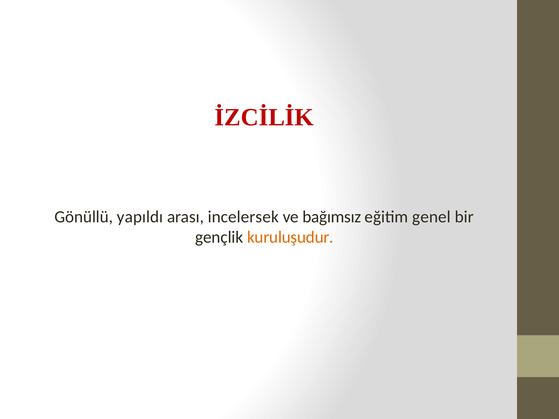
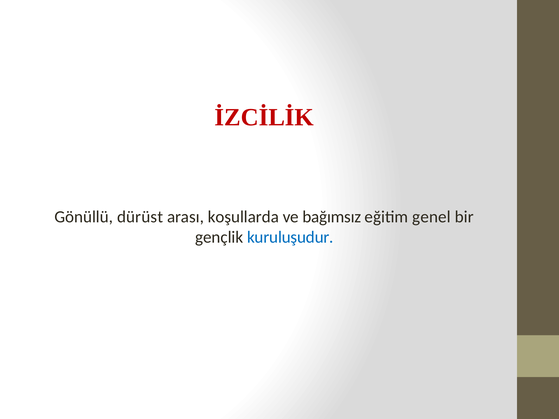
yapıldı: yapıldı -> dürüst
incelersek: incelersek -> koşullarda
kuruluşudur colour: orange -> blue
